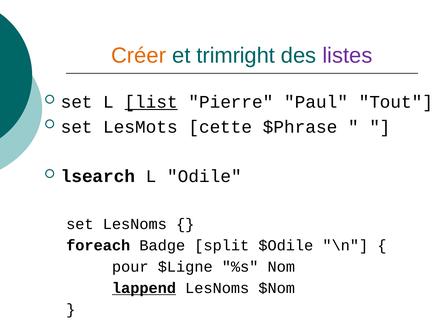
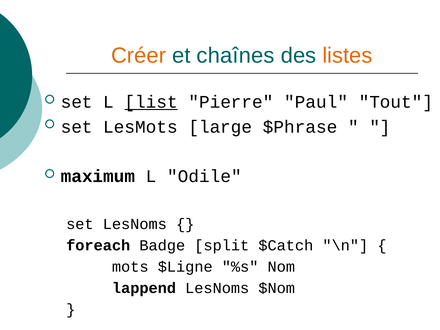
trimright: trimright -> chaînes
listes colour: purple -> orange
cette: cette -> large
lsearch: lsearch -> maximum
$Odile: $Odile -> $Catch
pour: pour -> mots
lappend underline: present -> none
